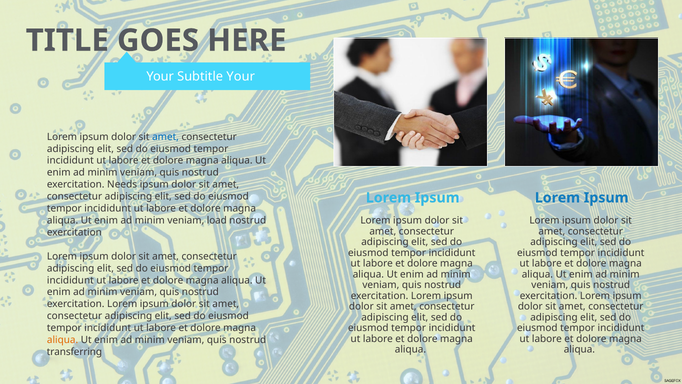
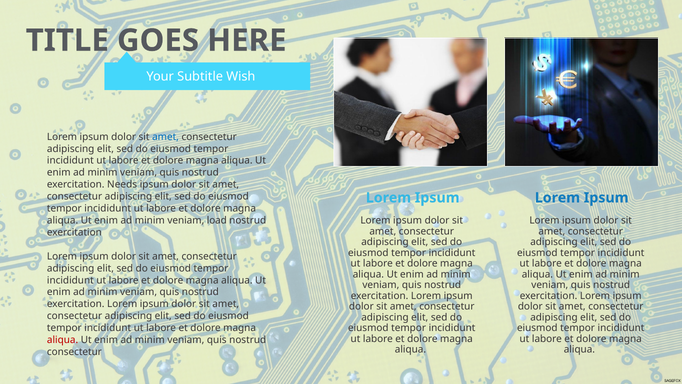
Subtitle Your: Your -> Wish
aliqua at (63, 340) colour: orange -> red
transferring at (74, 352): transferring -> consectetur
